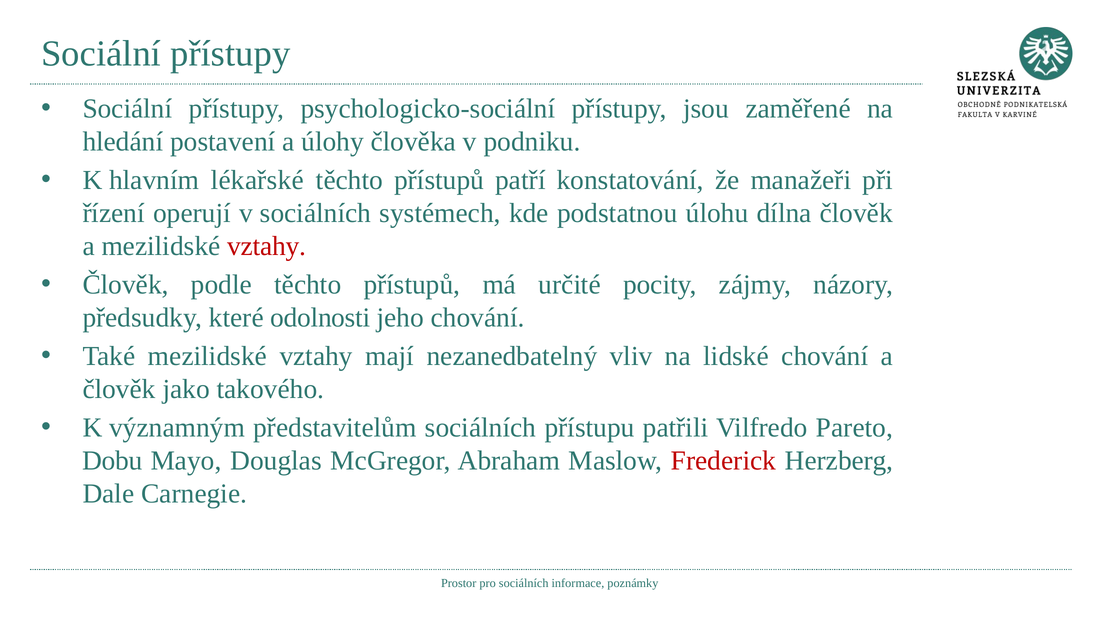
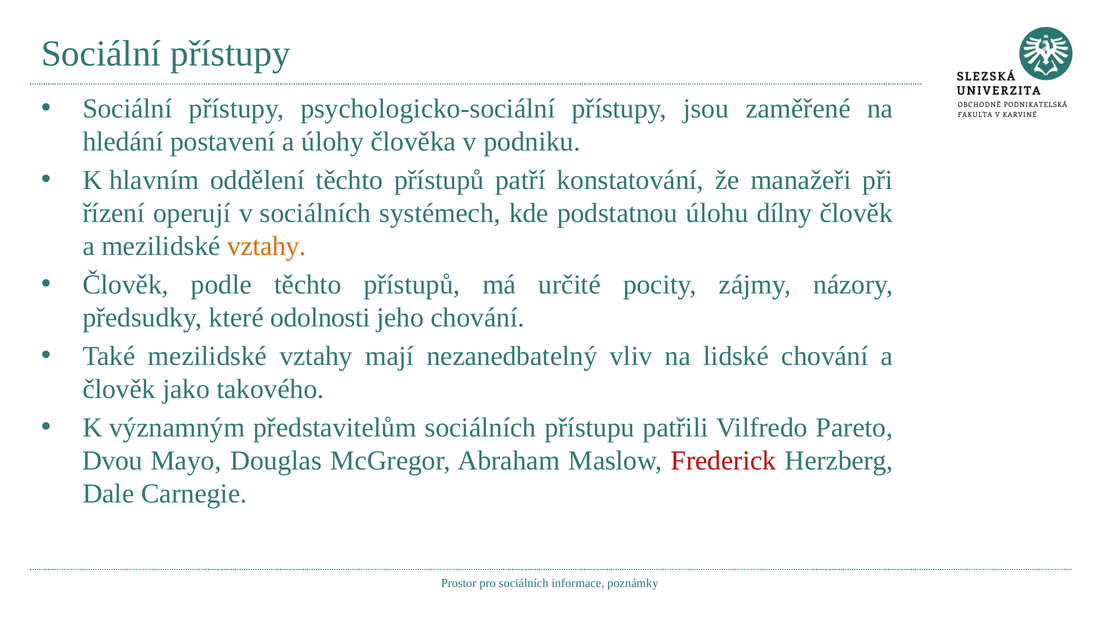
lékařské: lékařské -> oddělení
dílna: dílna -> dílny
vztahy at (267, 246) colour: red -> orange
Dobu: Dobu -> Dvou
